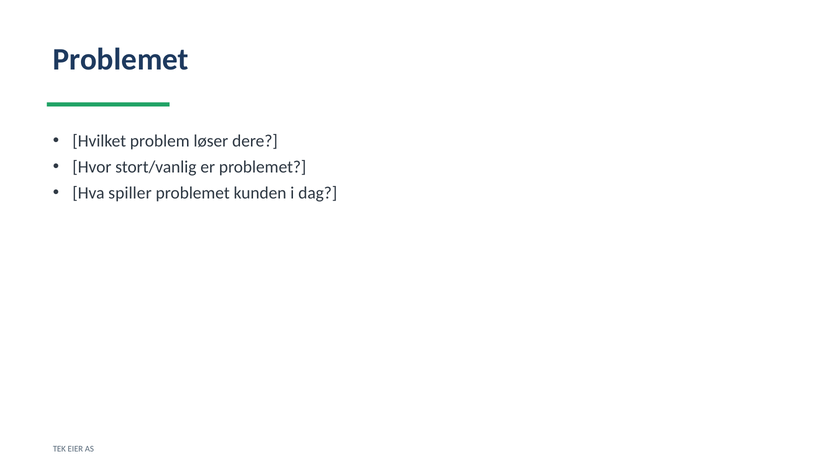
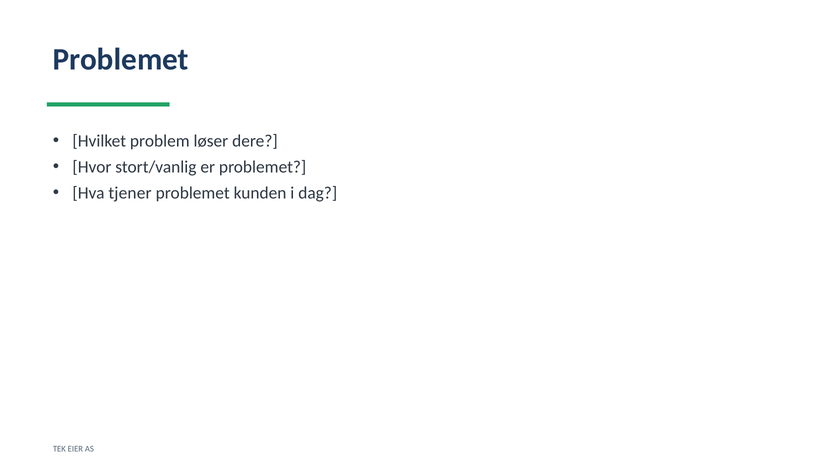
spiller: spiller -> tjener
